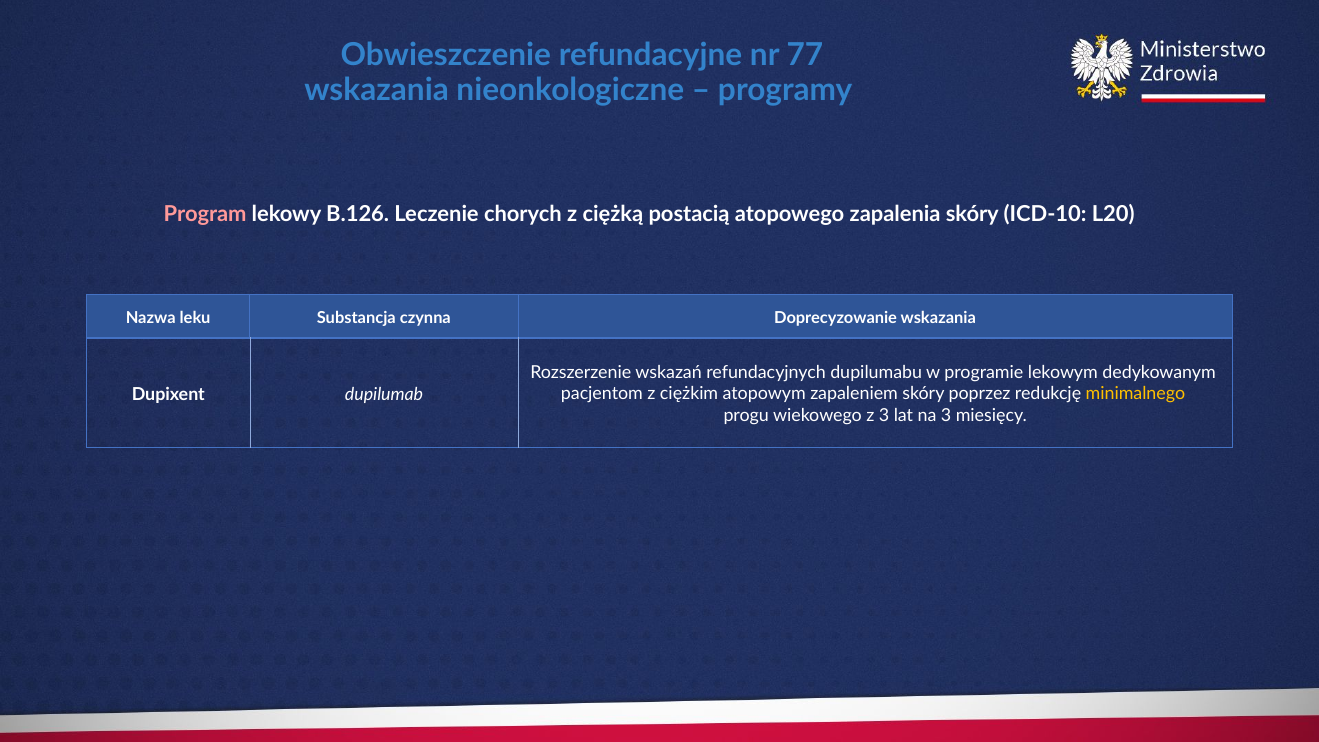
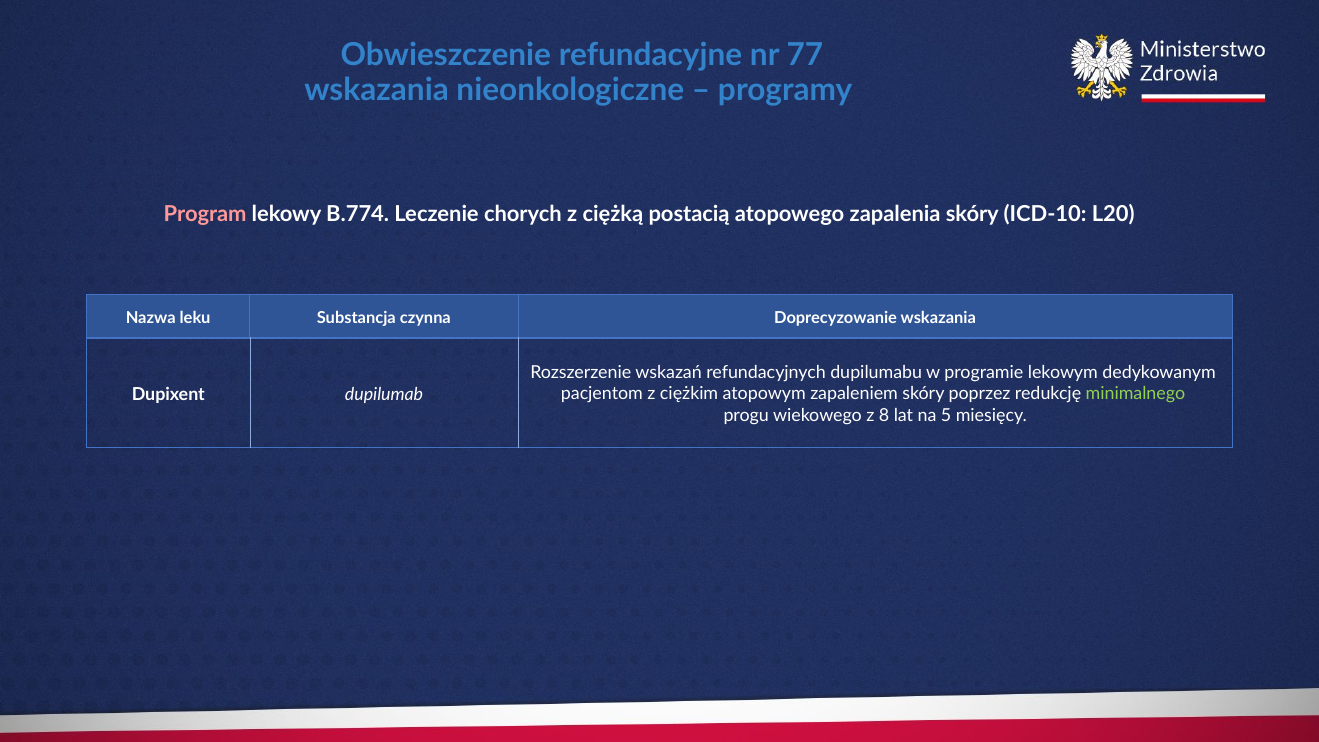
B.126: B.126 -> B.774
minimalnego colour: yellow -> light green
z 3: 3 -> 8
na 3: 3 -> 5
